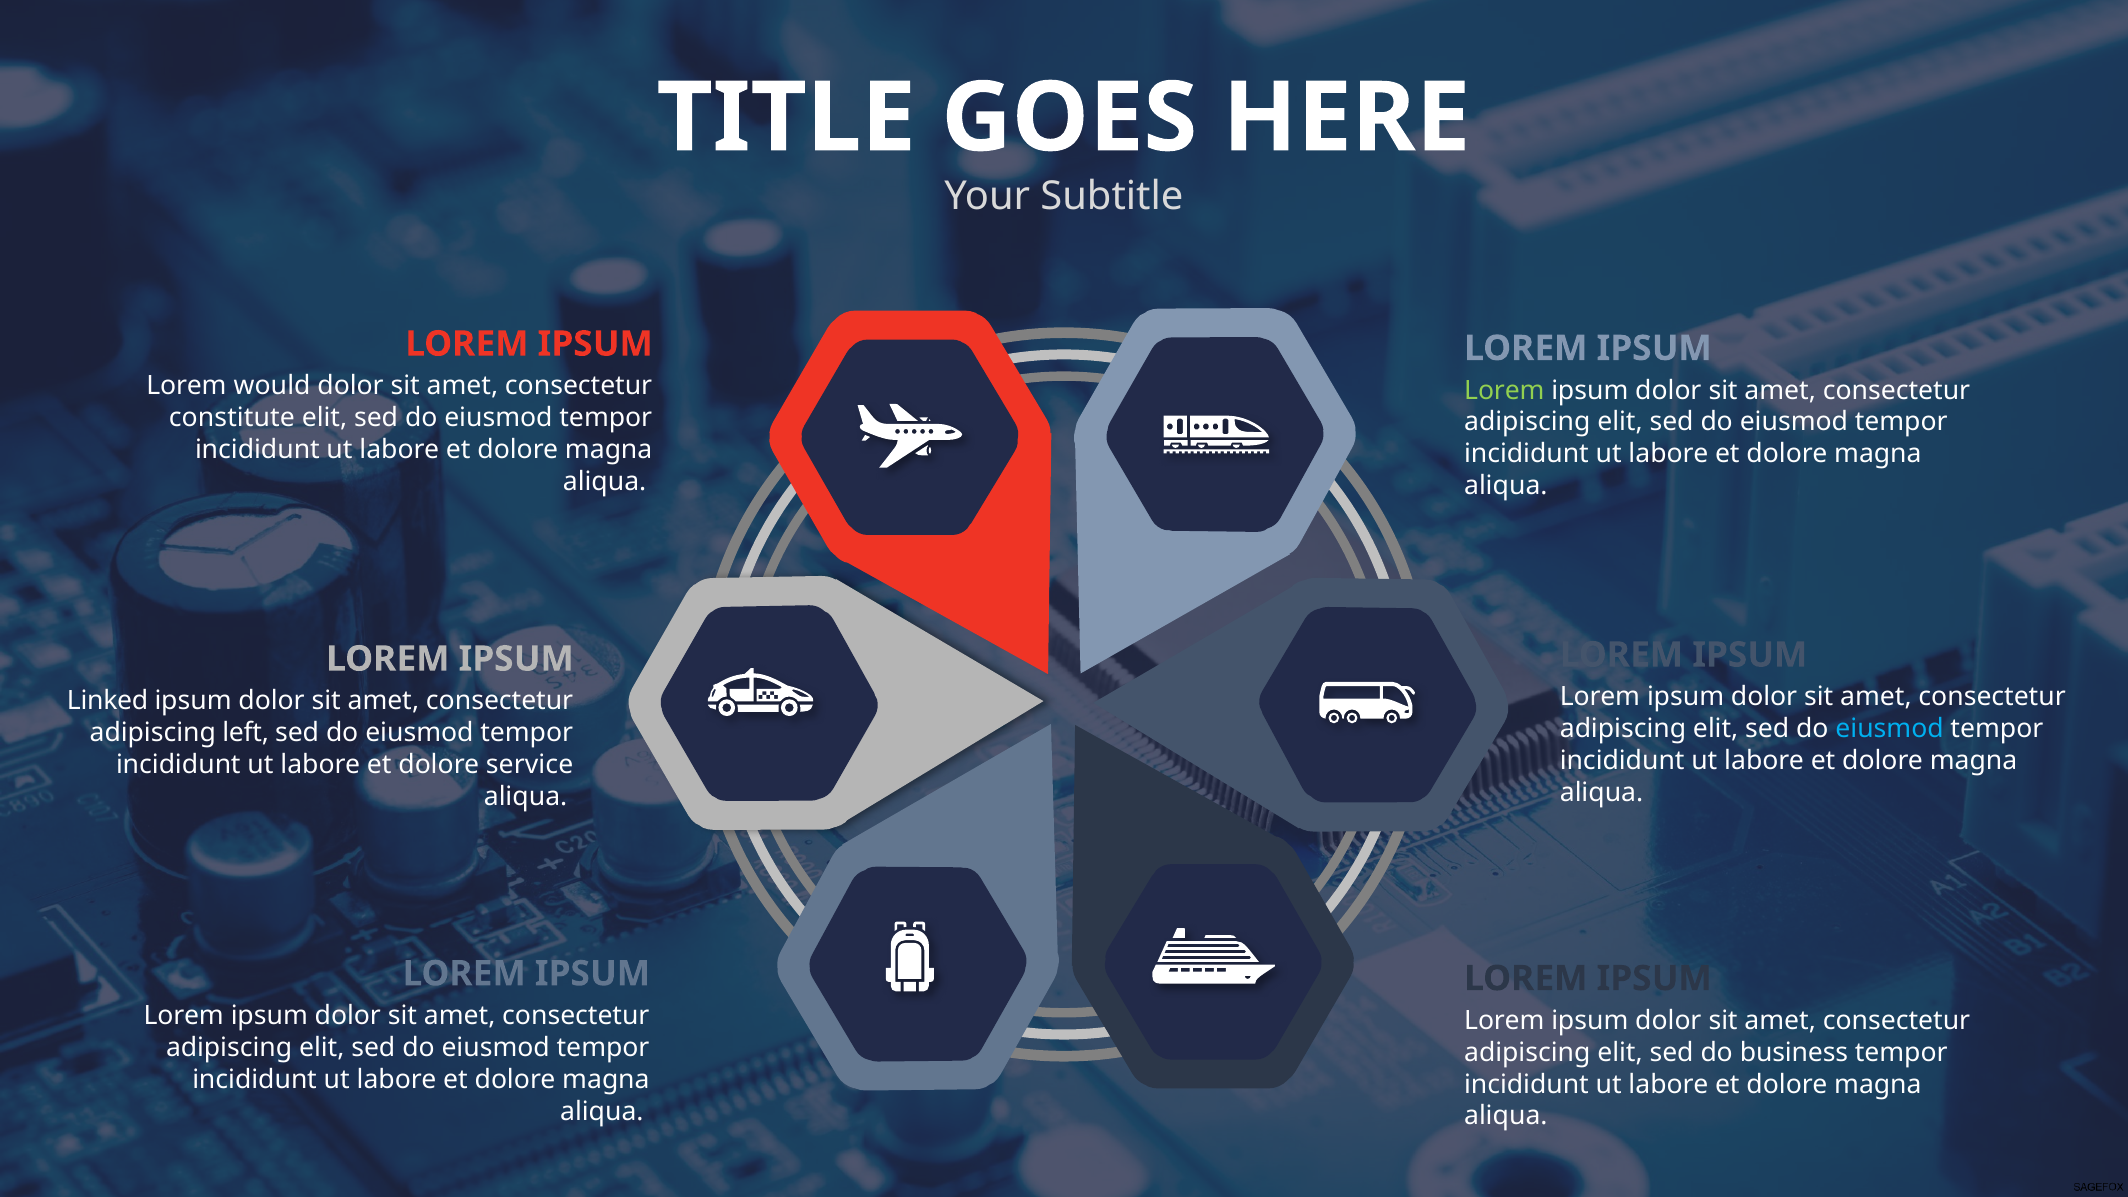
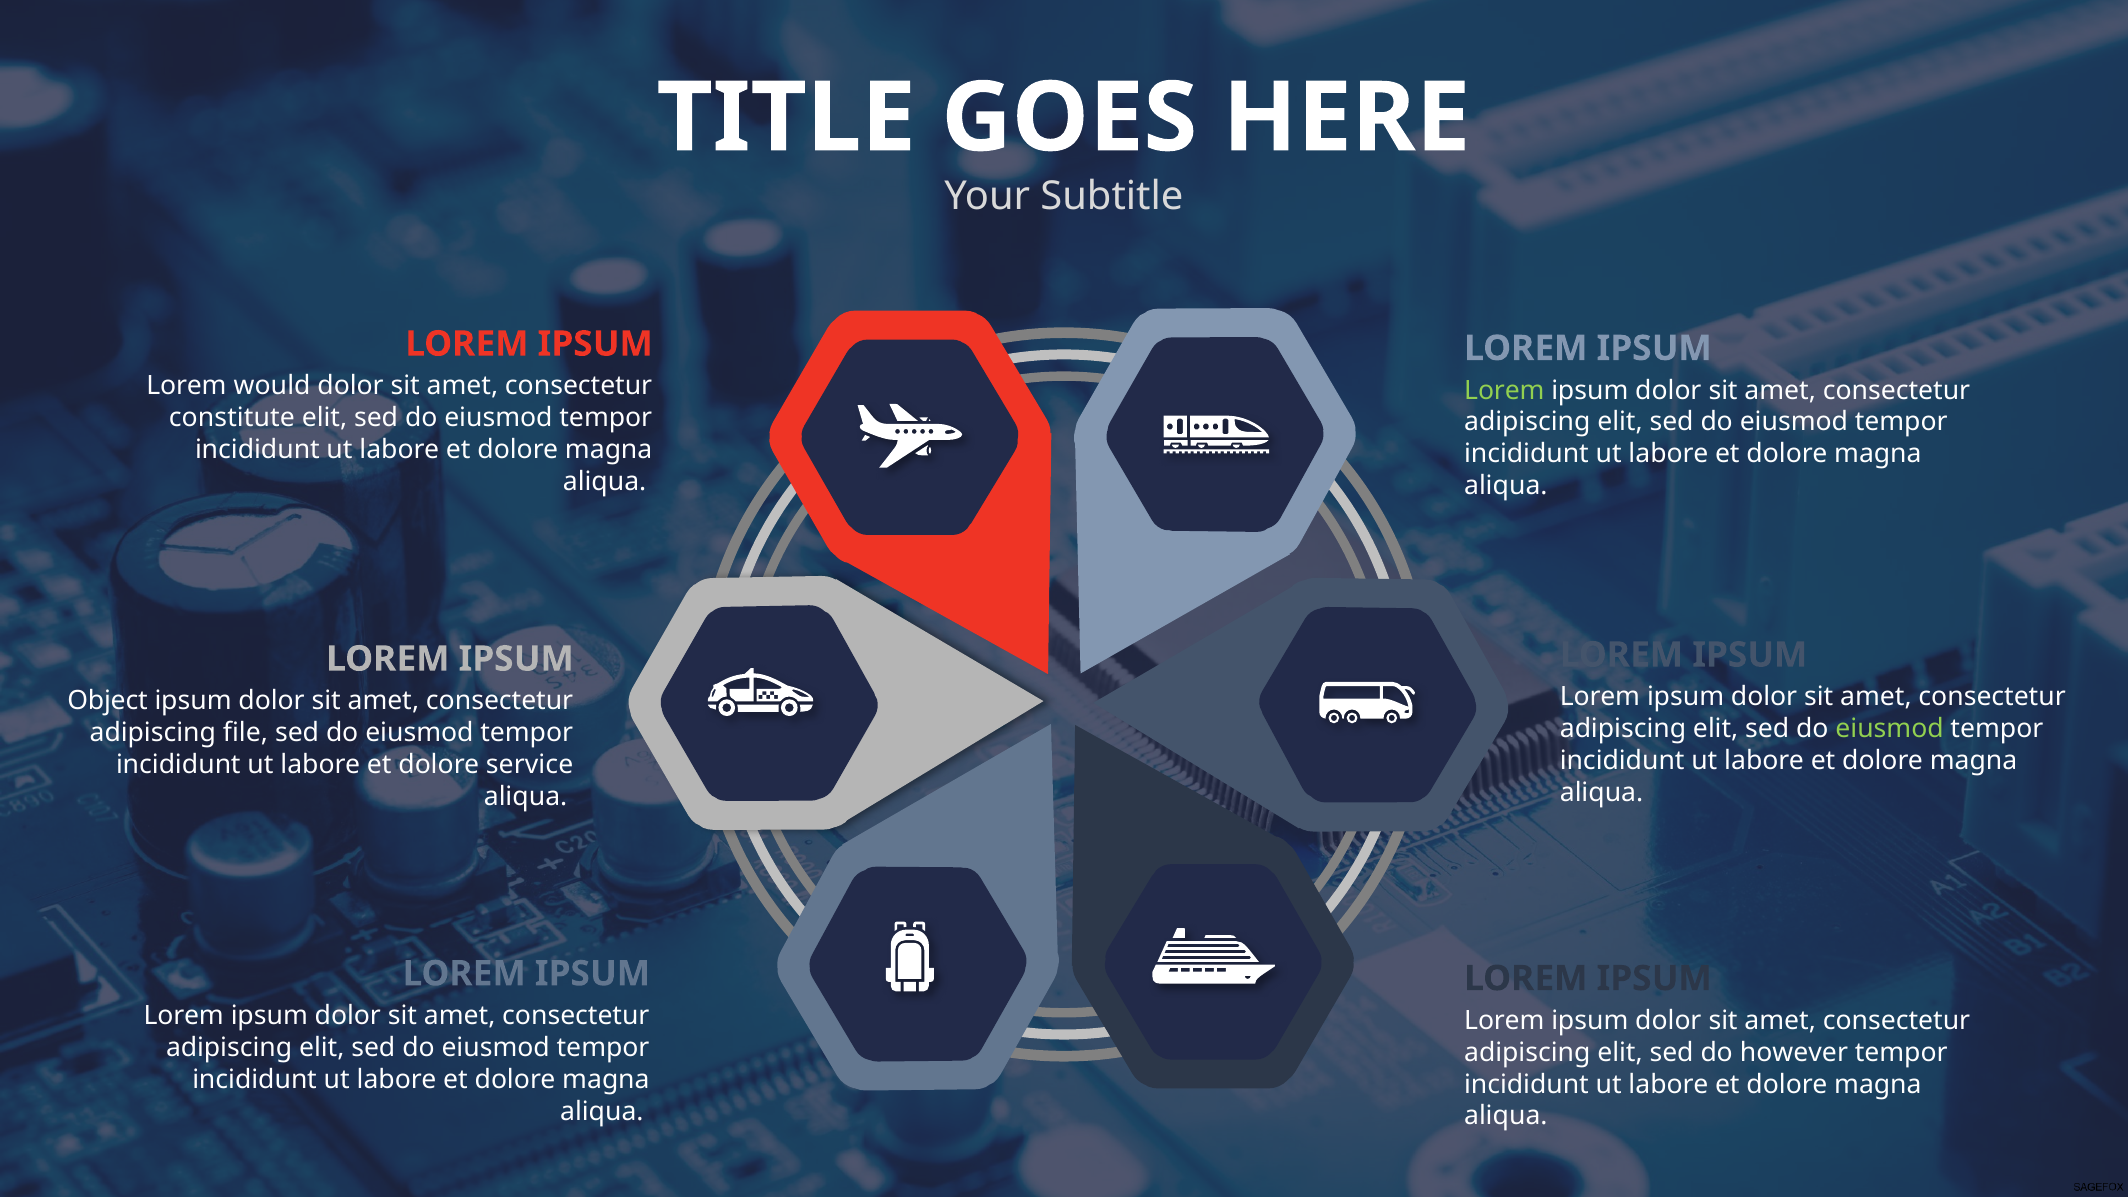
Linked: Linked -> Object
eiusmod at (1890, 729) colour: light blue -> light green
left: left -> file
business: business -> however
